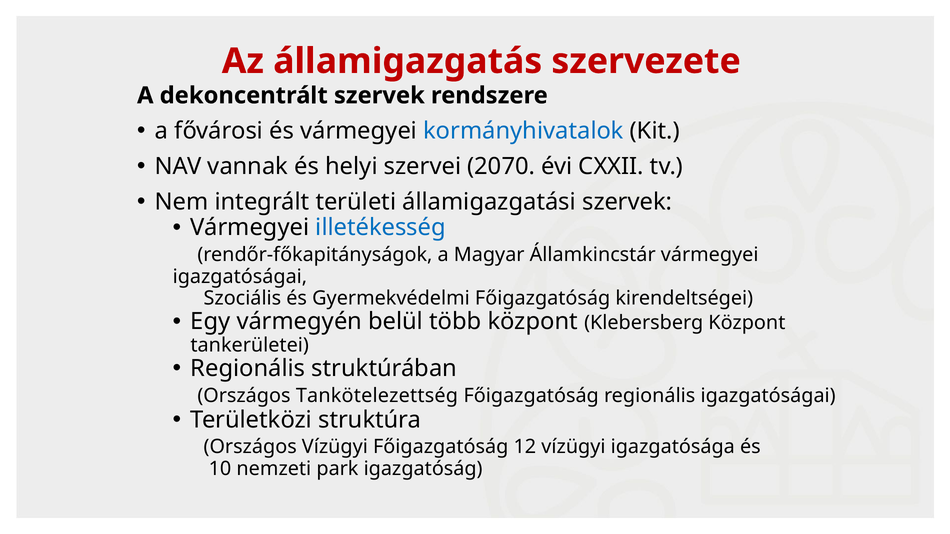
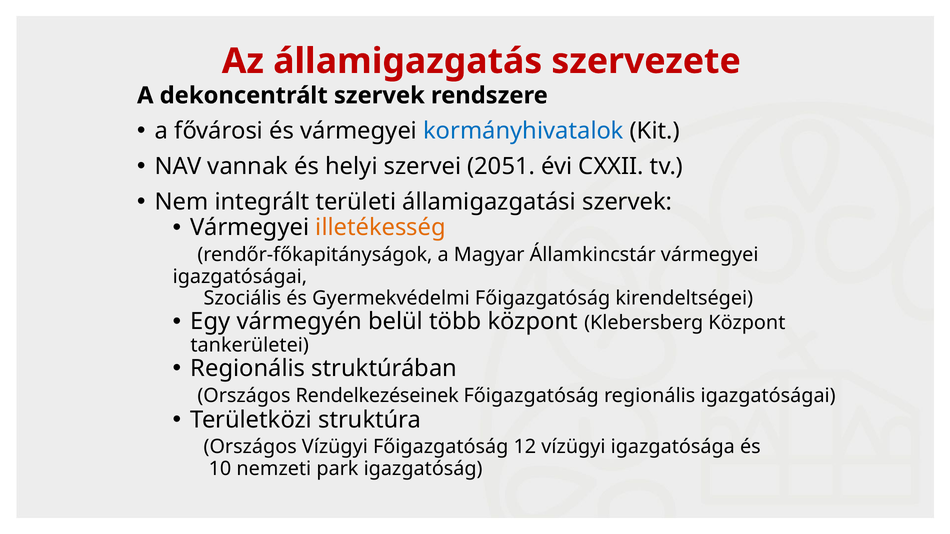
2070: 2070 -> 2051
illetékesség colour: blue -> orange
Tankötelezettség: Tankötelezettség -> Rendelkezéseinek
